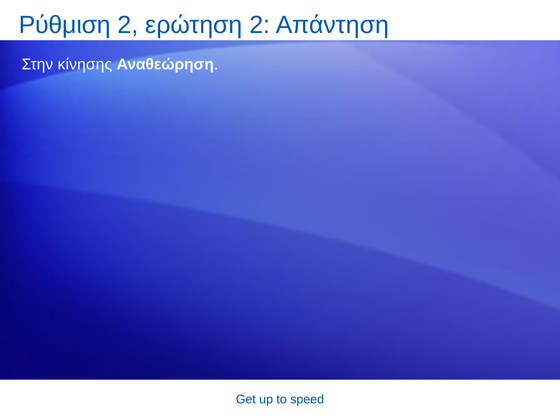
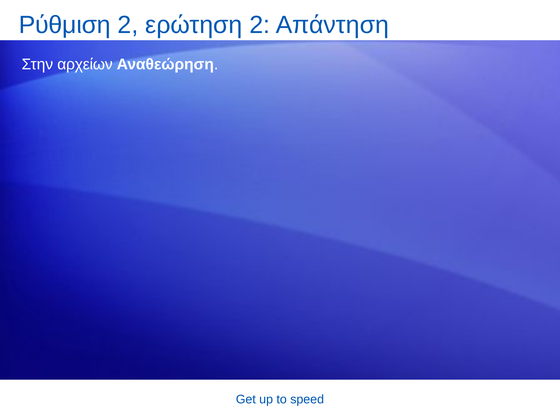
κίνησης: κίνησης -> αρχείων
